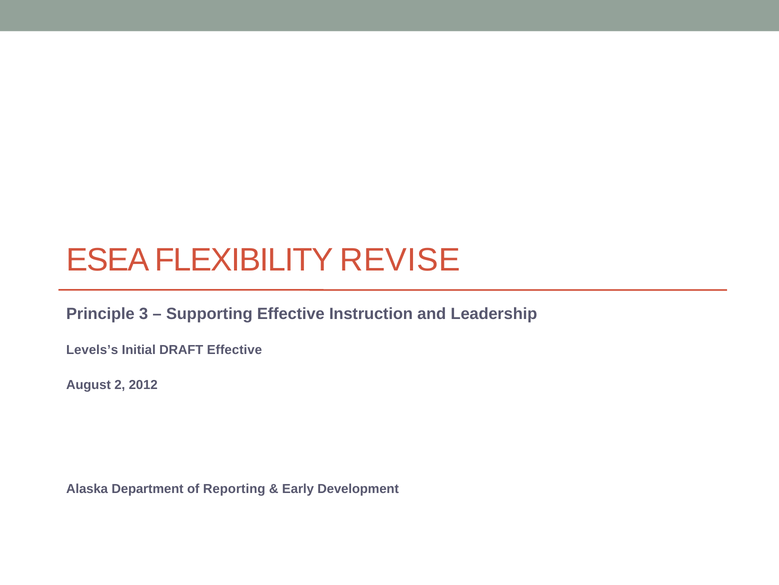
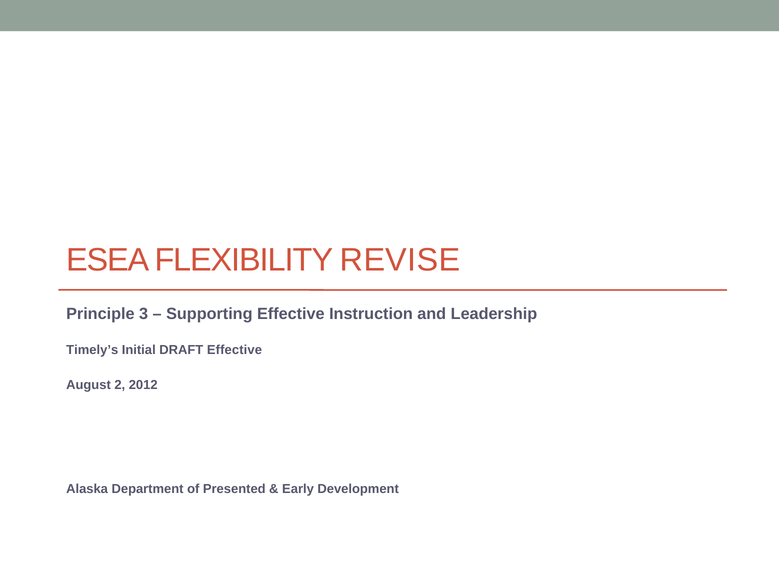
Levels’s: Levels’s -> Timely’s
Reporting: Reporting -> Presented
